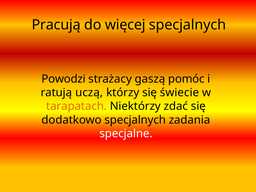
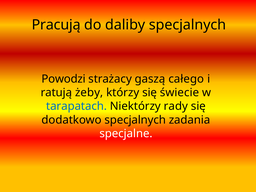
więcej: więcej -> daliby
pomóc: pomóc -> całego
uczą: uczą -> żeby
tarapatach colour: orange -> blue
zdać: zdać -> rady
